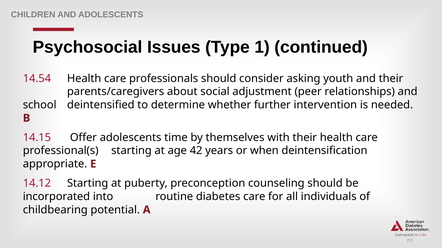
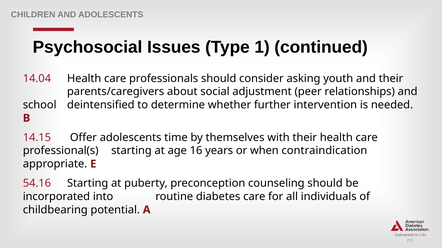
14.54: 14.54 -> 14.04
42: 42 -> 16
deintensification: deintensification -> contraindication
14.12: 14.12 -> 54.16
